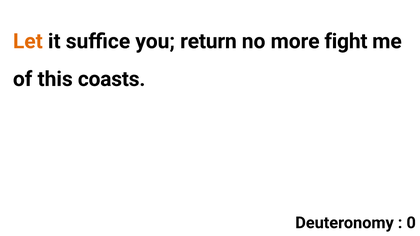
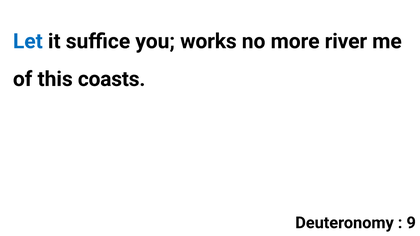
Let colour: orange -> blue
return: return -> works
fight: fight -> river
0: 0 -> 9
